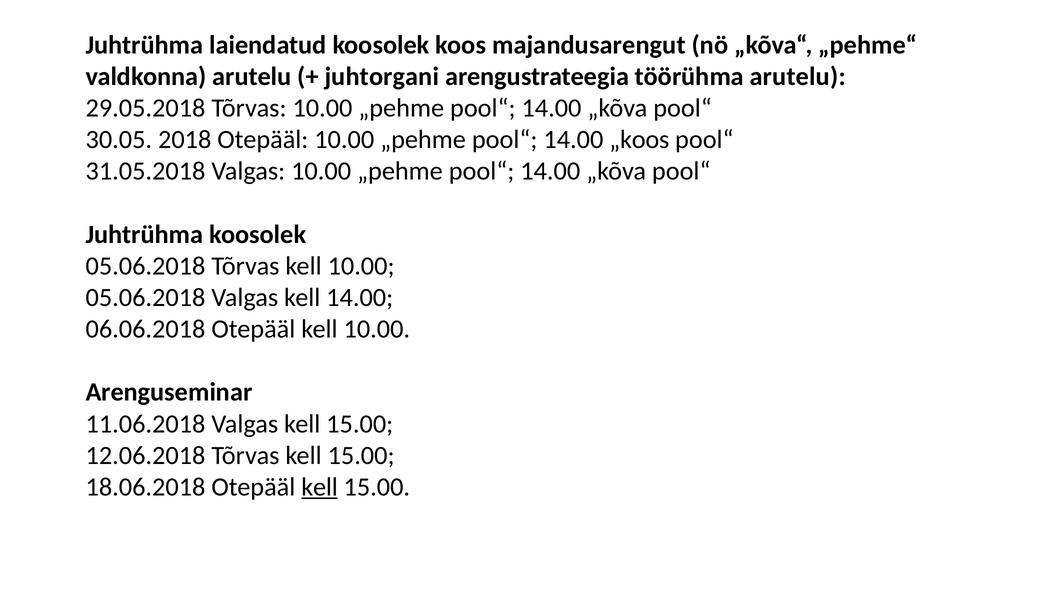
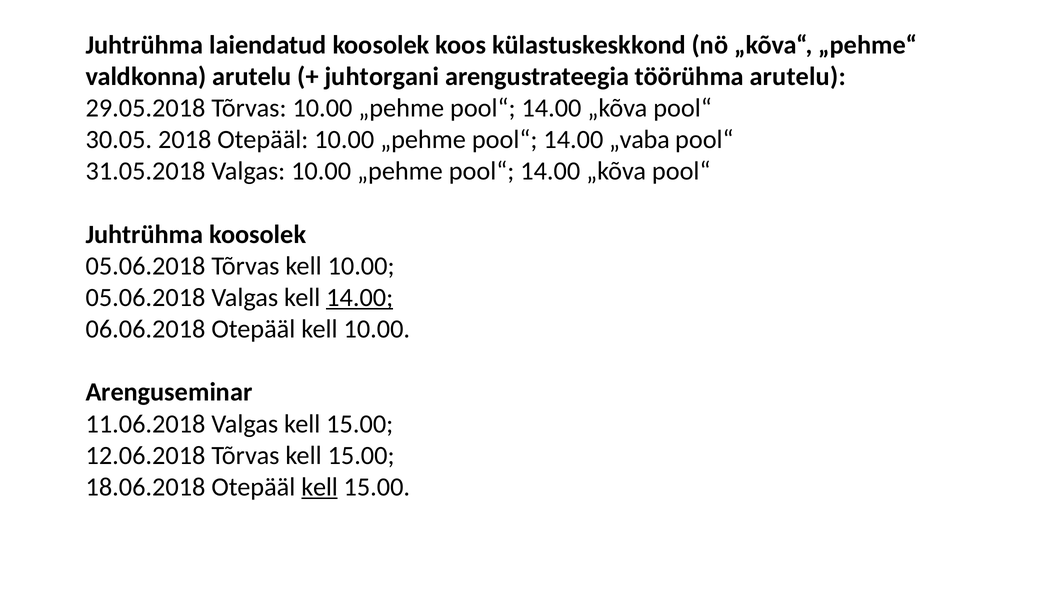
majandusarengut: majandusarengut -> külastuskeskkond
„koos: „koos -> „vaba
14.00 at (360, 297) underline: none -> present
